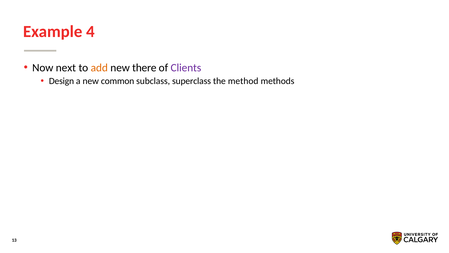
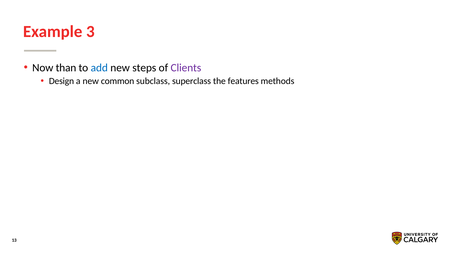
4: 4 -> 3
next: next -> than
add colour: orange -> blue
there: there -> steps
method: method -> features
